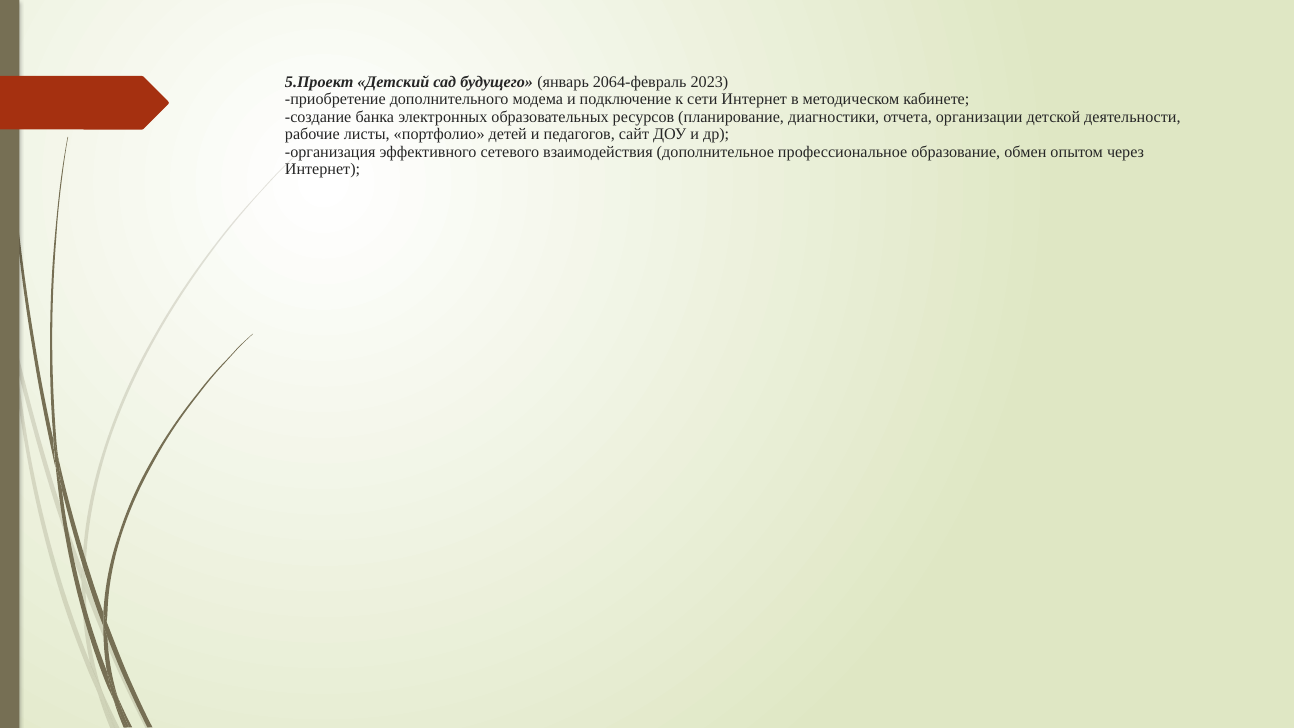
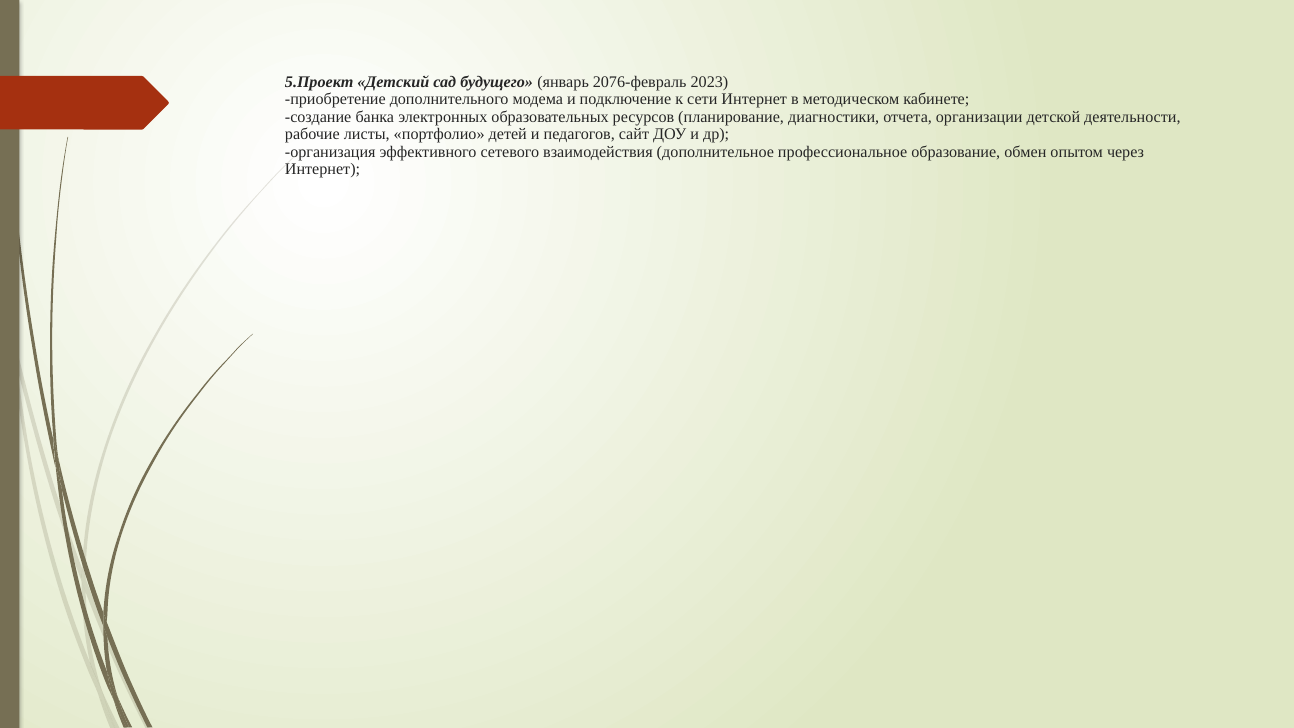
2064-февраль: 2064-февраль -> 2076-февраль
